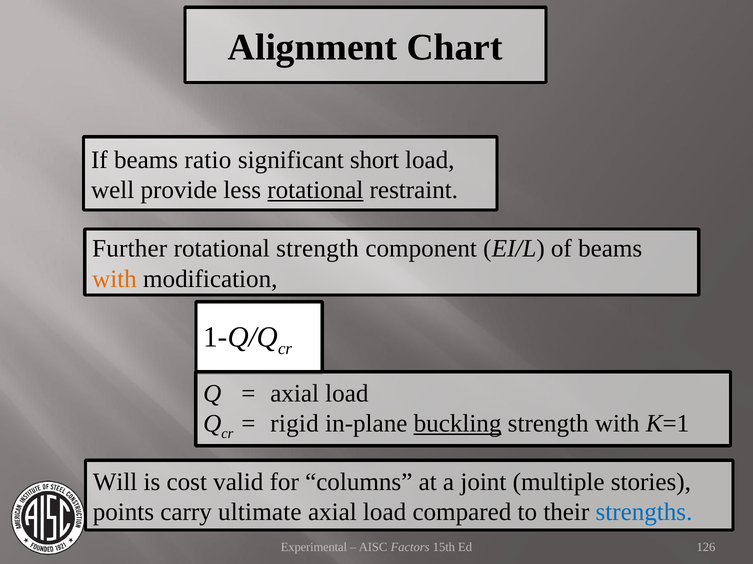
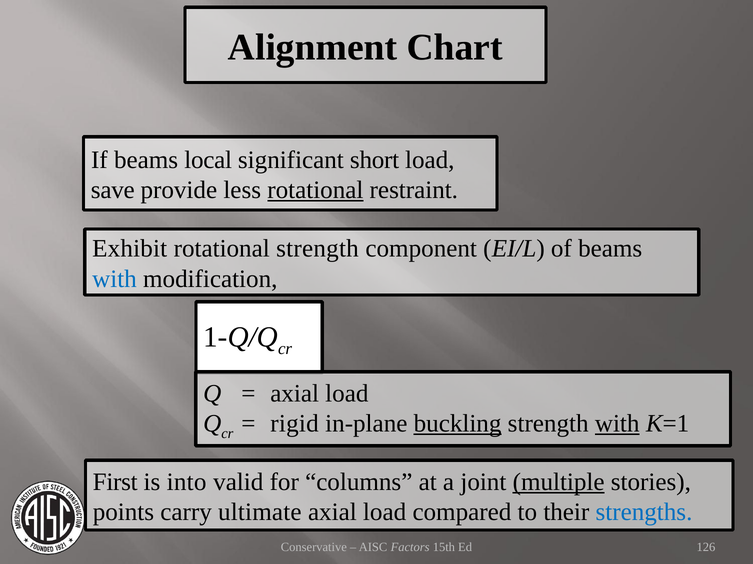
ratio: ratio -> local
well: well -> save
Further: Further -> Exhibit
with at (115, 279) colour: orange -> blue
with at (617, 424) underline: none -> present
Will: Will -> First
cost: cost -> into
multiple underline: none -> present
Experimental: Experimental -> Conservative
